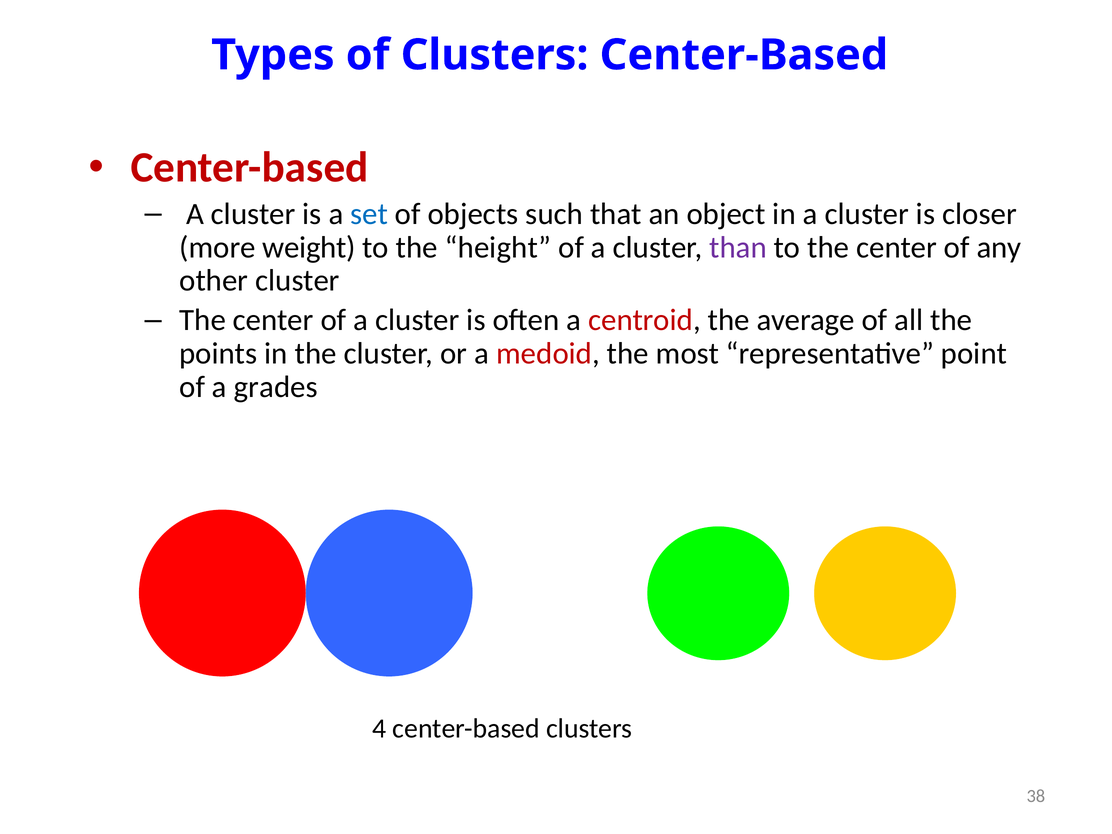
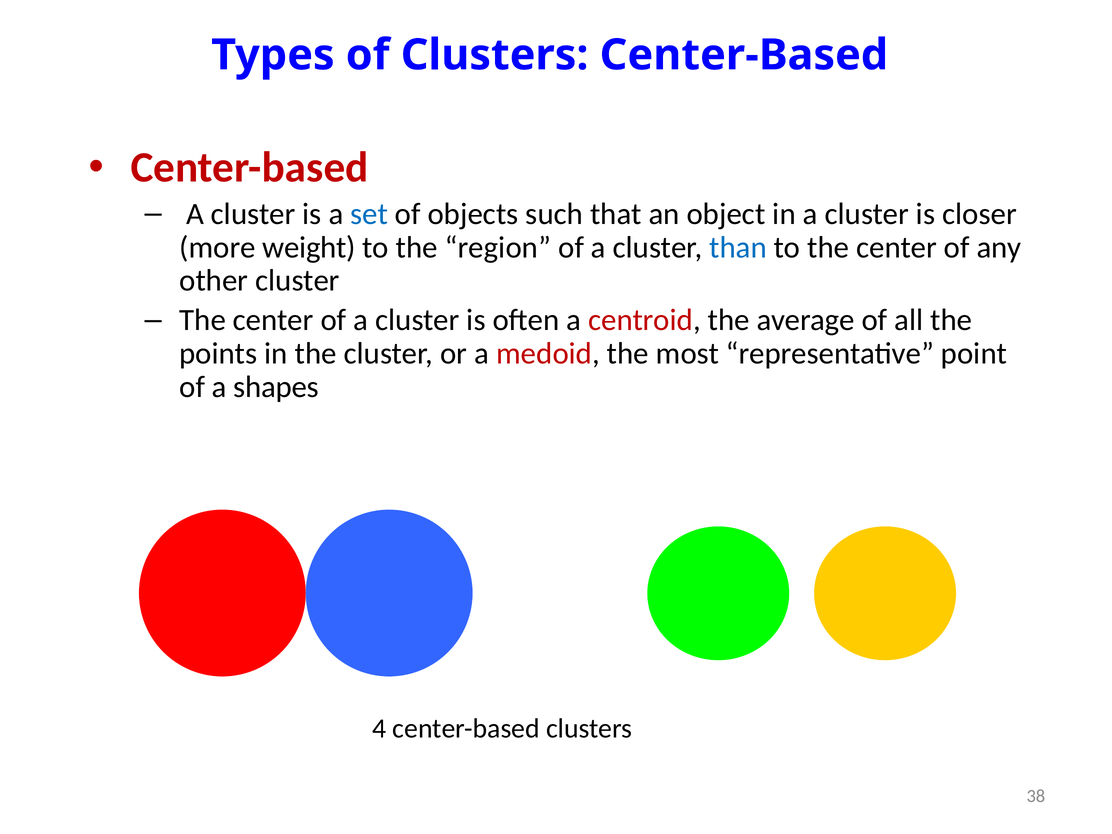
height: height -> region
than colour: purple -> blue
grades: grades -> shapes
